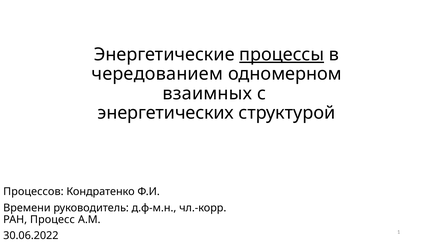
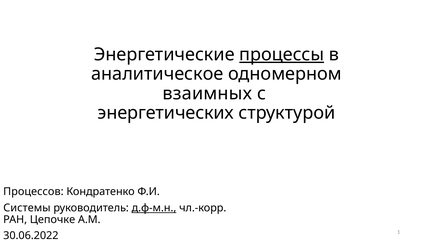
чередованием: чередованием -> аналитическое
Времени: Времени -> Системы
д.ф-м.н underline: none -> present
Процесс: Процесс -> Цепочке
